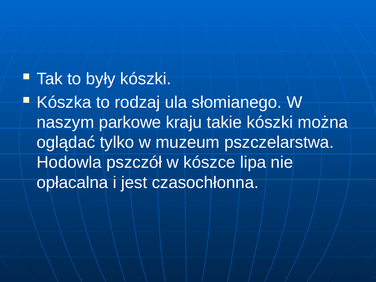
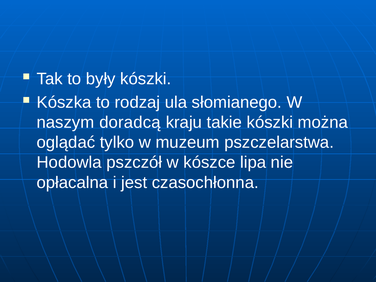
parkowe: parkowe -> doradcą
